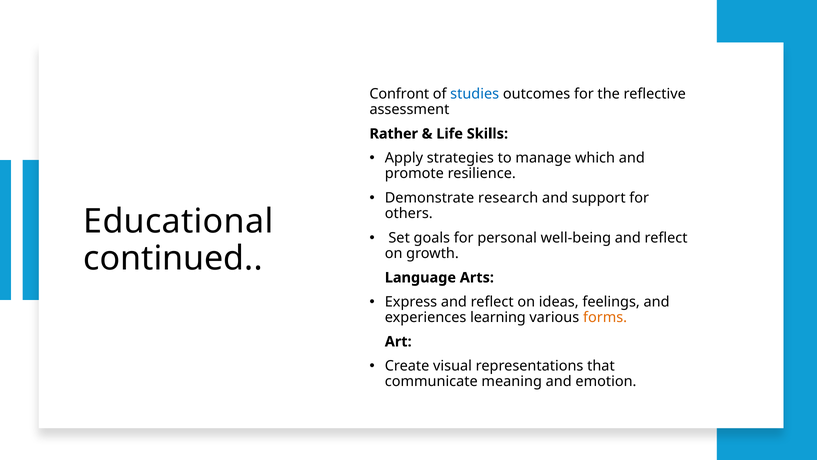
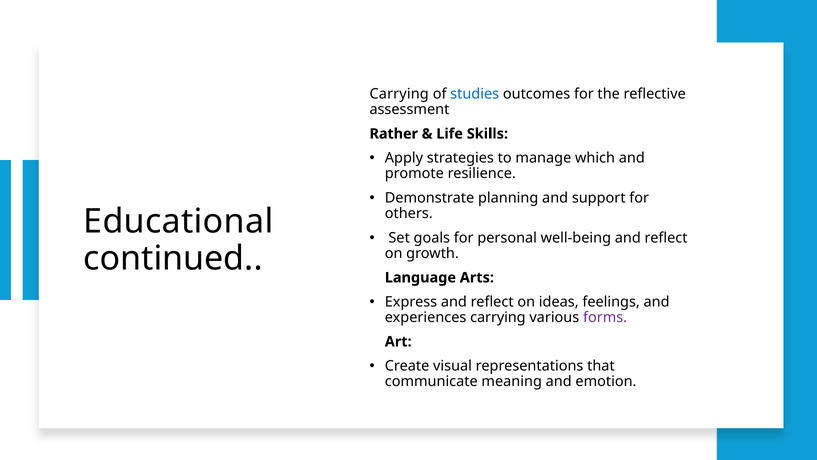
Confront at (399, 94): Confront -> Carrying
research: research -> planning
experiences learning: learning -> carrying
forms colour: orange -> purple
